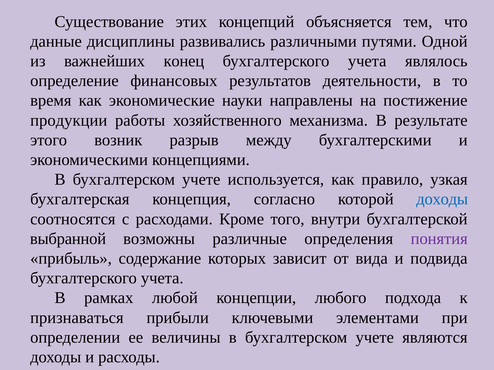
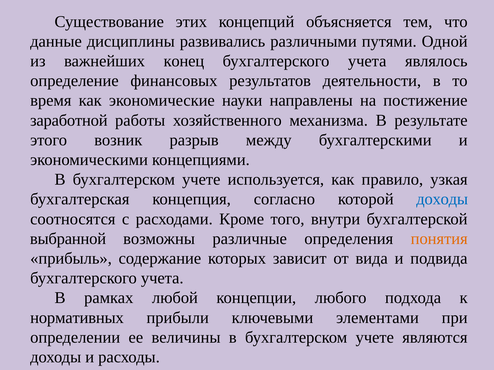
продукции: продукции -> заработной
понятия colour: purple -> orange
признаваться: признаваться -> нормативных
